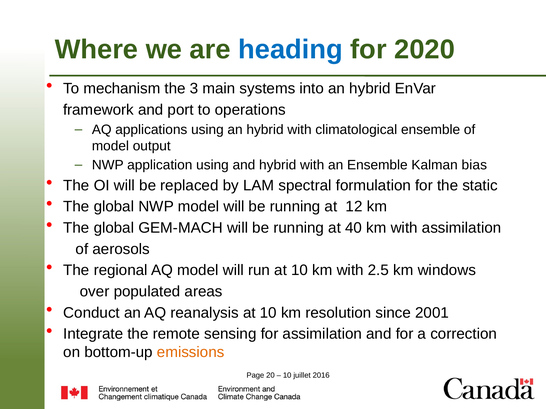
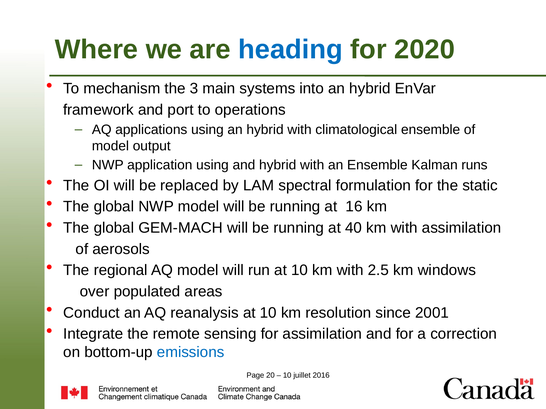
bias: bias -> runs
12: 12 -> 16
emissions colour: orange -> blue
